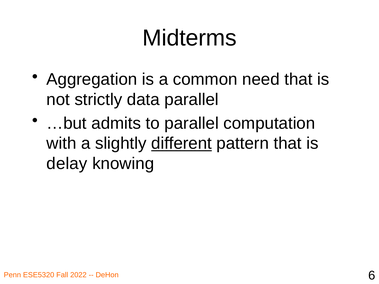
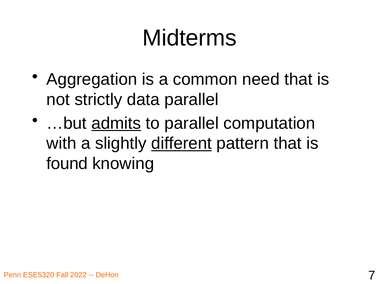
admits underline: none -> present
delay: delay -> found
6: 6 -> 7
